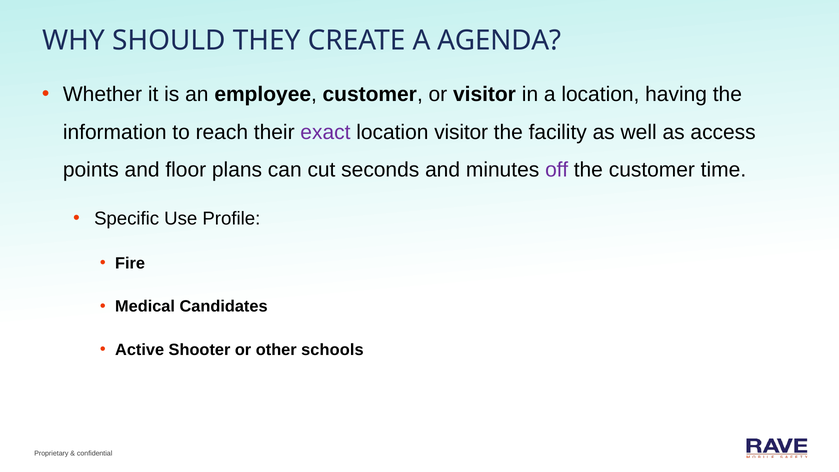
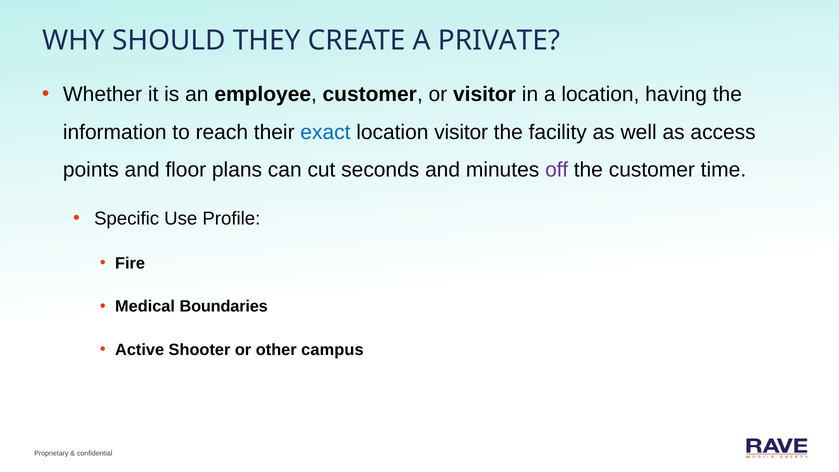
AGENDA: AGENDA -> PRIVATE
exact colour: purple -> blue
Candidates: Candidates -> Boundaries
schools: schools -> campus
